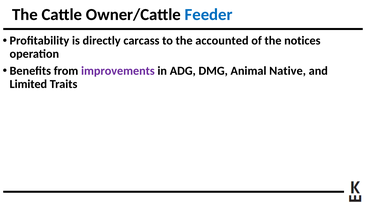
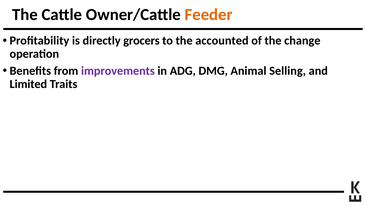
Feeder colour: blue -> orange
carcass: carcass -> grocers
notices: notices -> change
Native: Native -> Selling
